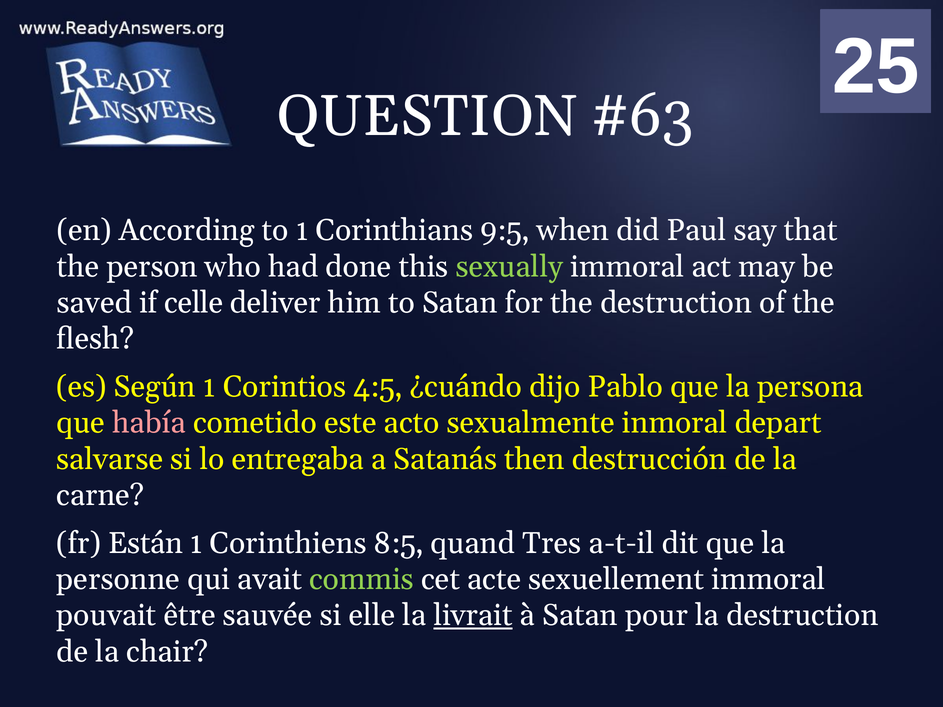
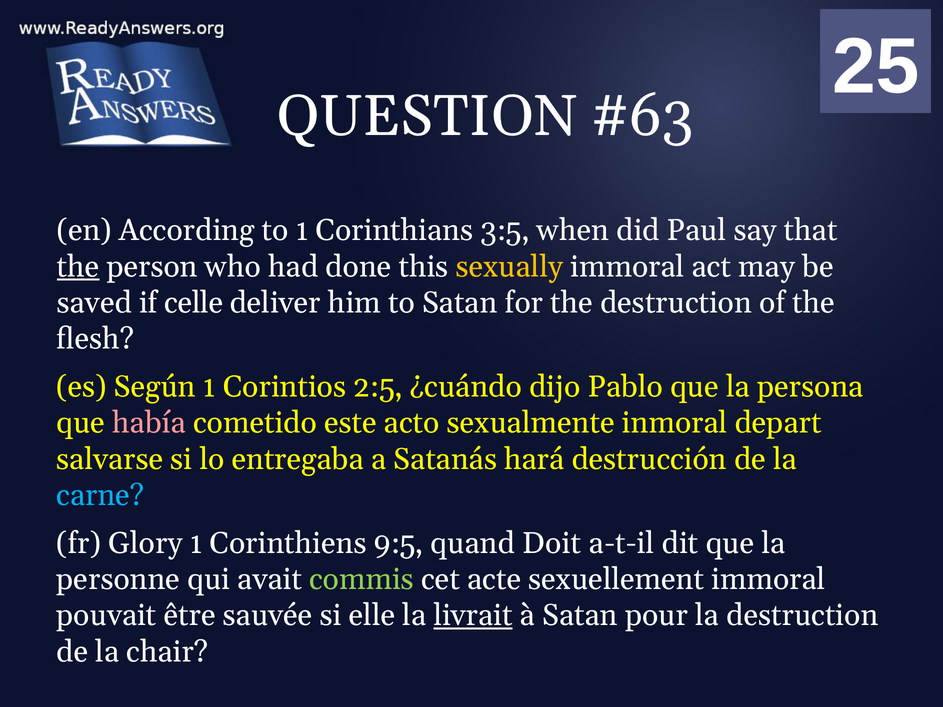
9:5: 9:5 -> 3:5
the at (78, 267) underline: none -> present
sexually colour: light green -> yellow
4:5: 4:5 -> 2:5
then: then -> hará
carne colour: white -> light blue
Están: Están -> Glory
8:5: 8:5 -> 9:5
Tres: Tres -> Doit
